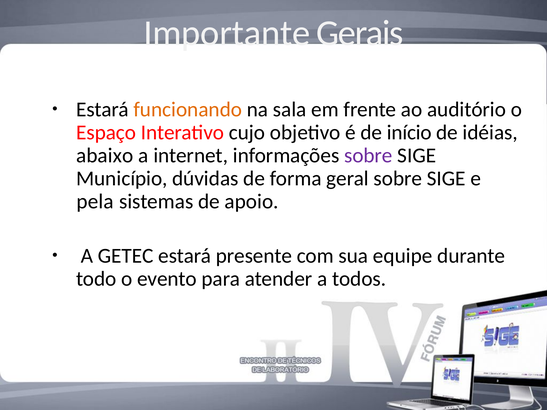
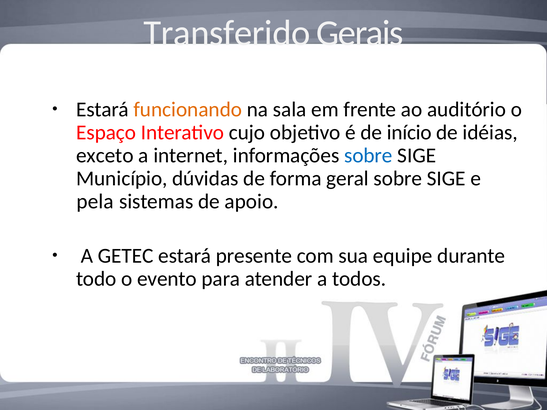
Importante: Importante -> Transferido
abaixo: abaixo -> exceto
sobre at (368, 156) colour: purple -> blue
